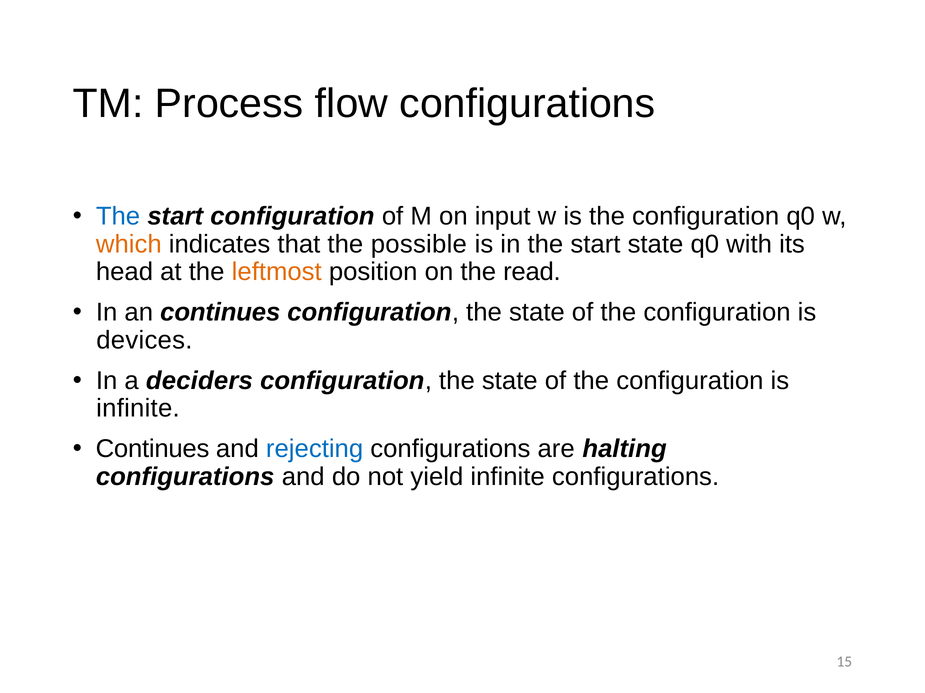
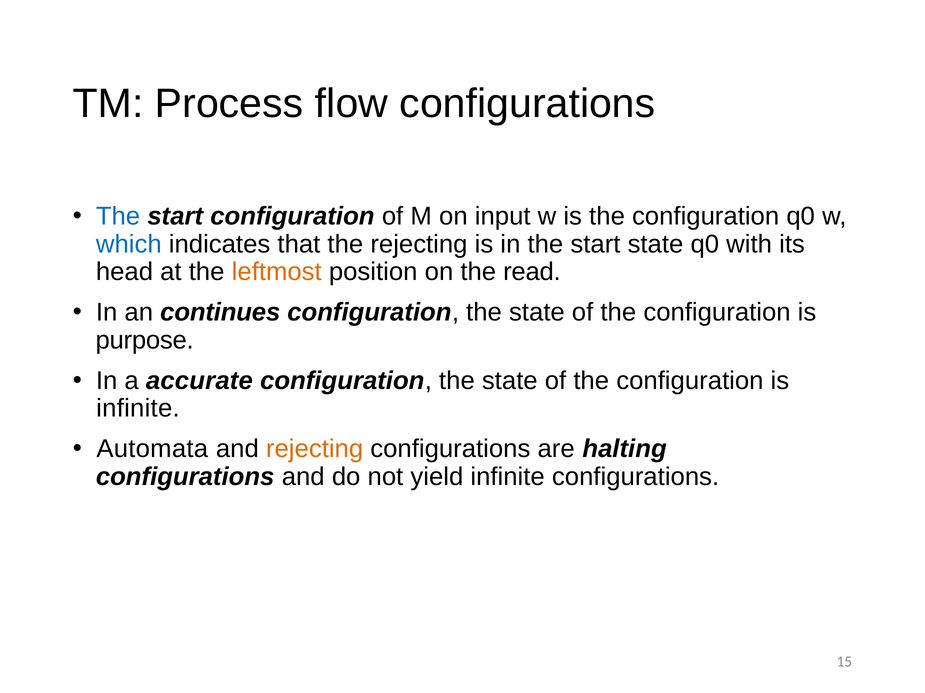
which colour: orange -> blue
the possible: possible -> rejecting
devices: devices -> purpose
deciders: deciders -> accurate
Continues at (153, 449): Continues -> Automata
rejecting at (315, 449) colour: blue -> orange
